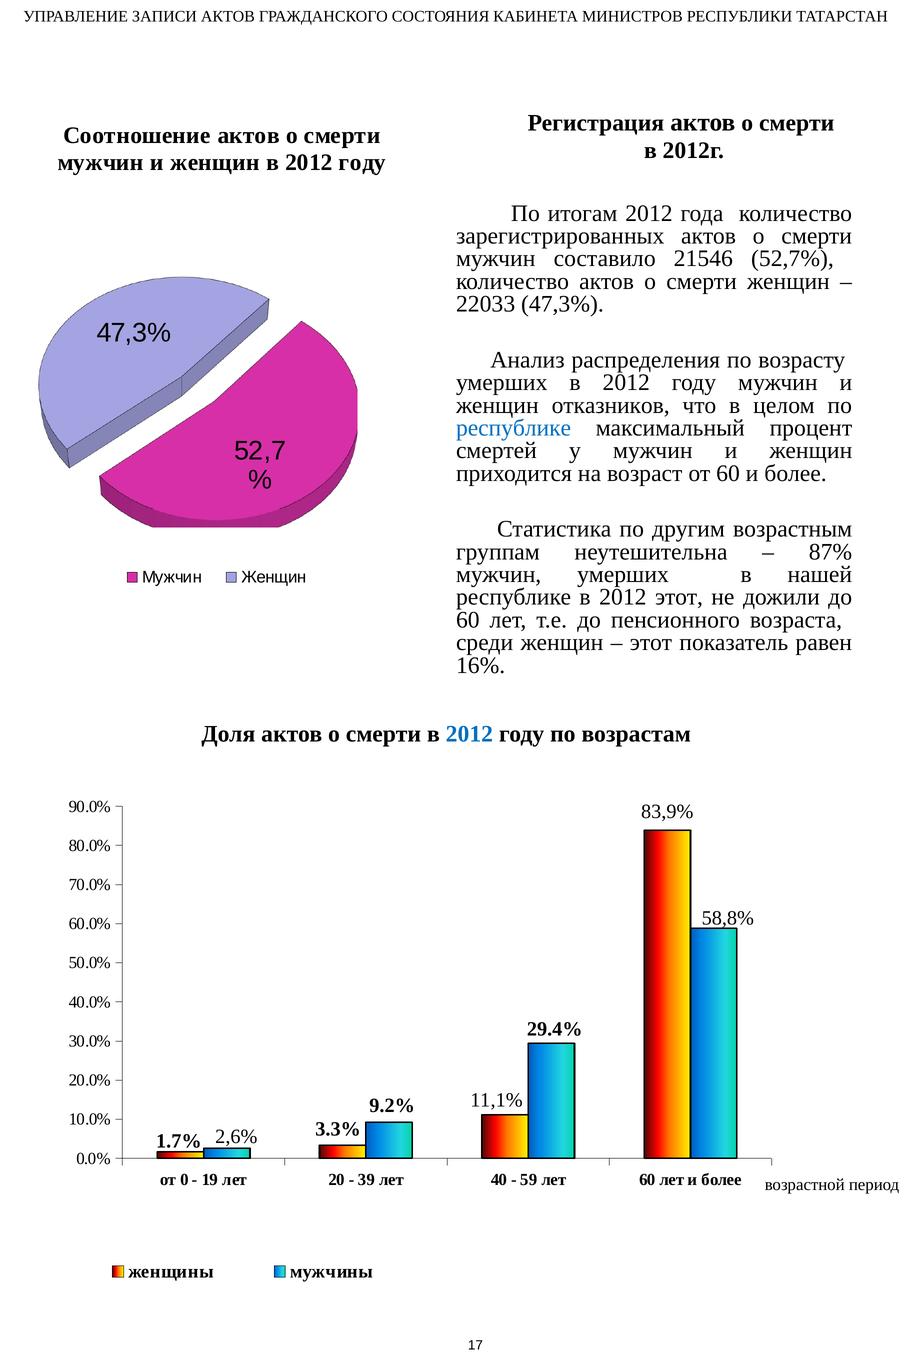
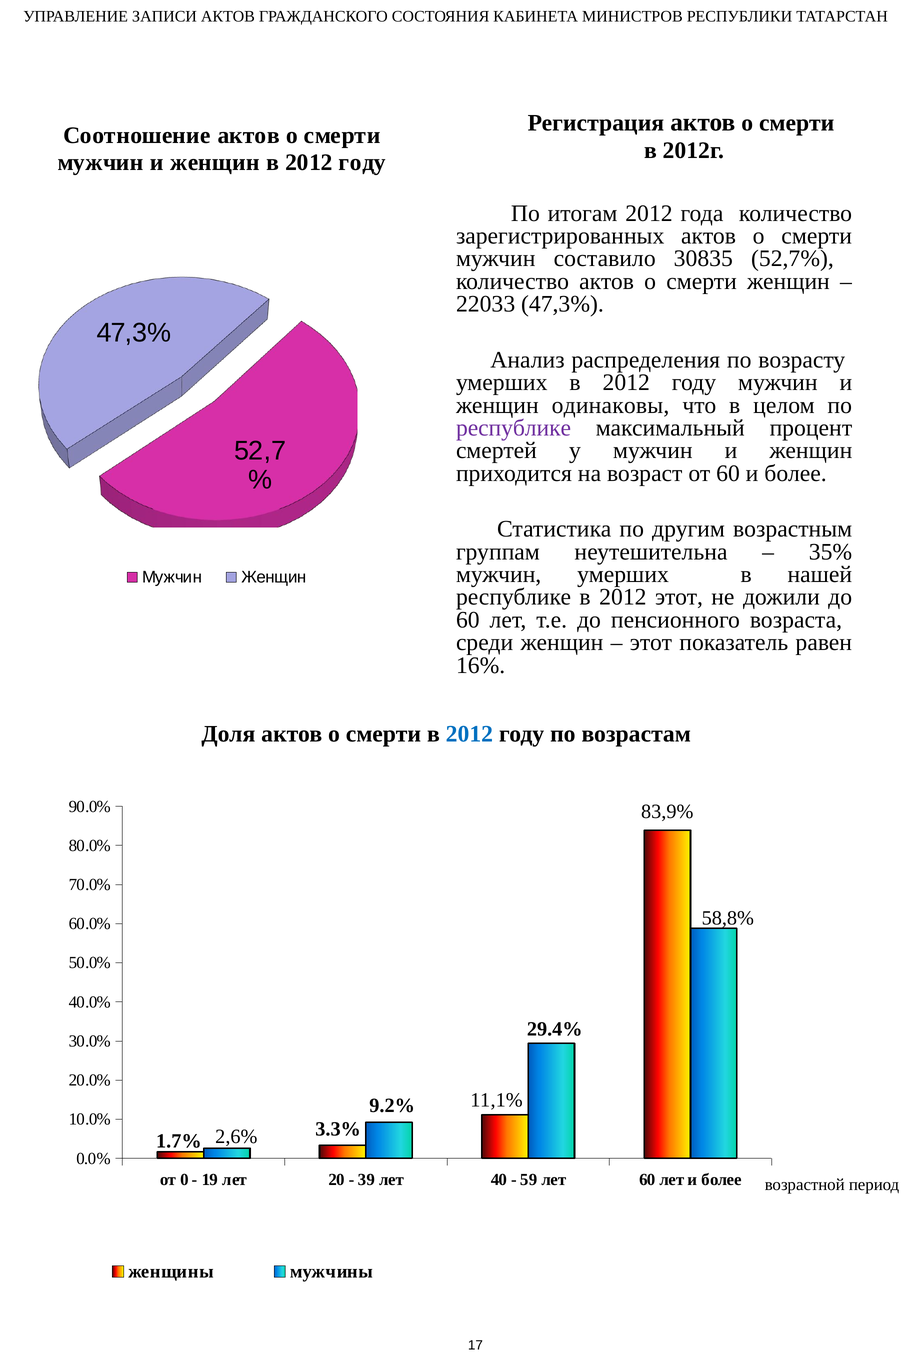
21546: 21546 -> 30835
отказников: отказников -> одинаковы
республике at (514, 428) colour: blue -> purple
87%: 87% -> 35%
